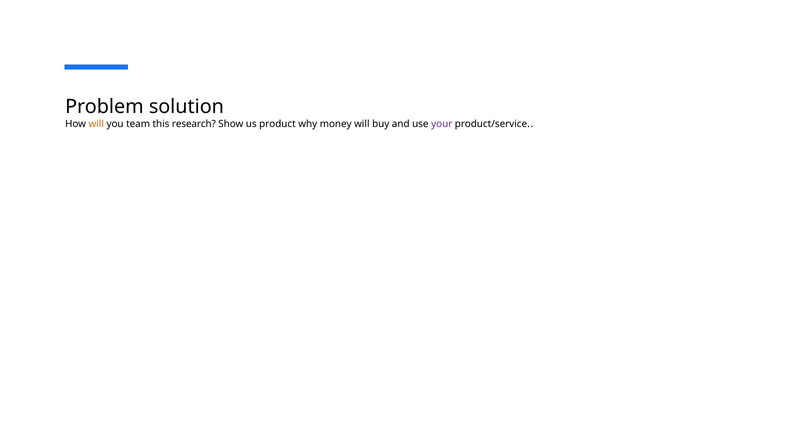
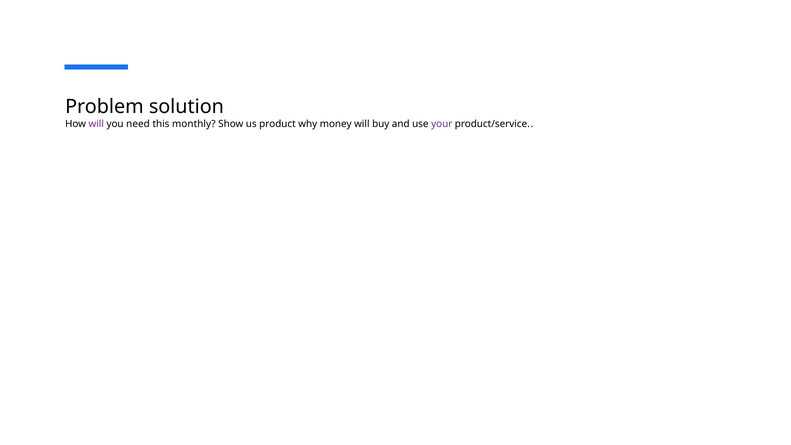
will at (96, 124) colour: orange -> purple
team: team -> need
research: research -> monthly
